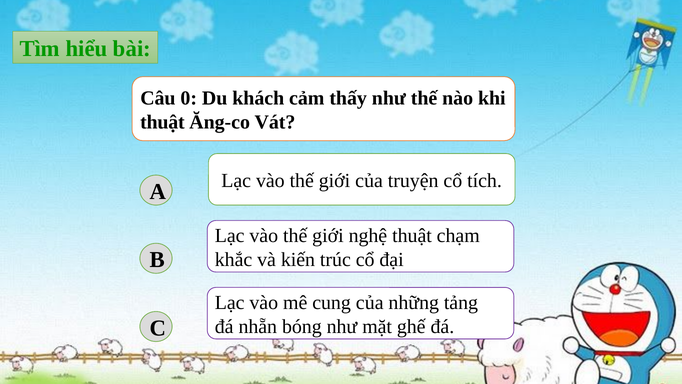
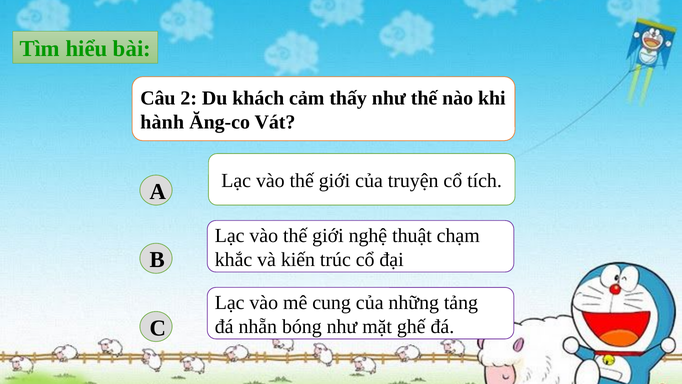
0: 0 -> 2
thuật at (162, 122): thuật -> hành
